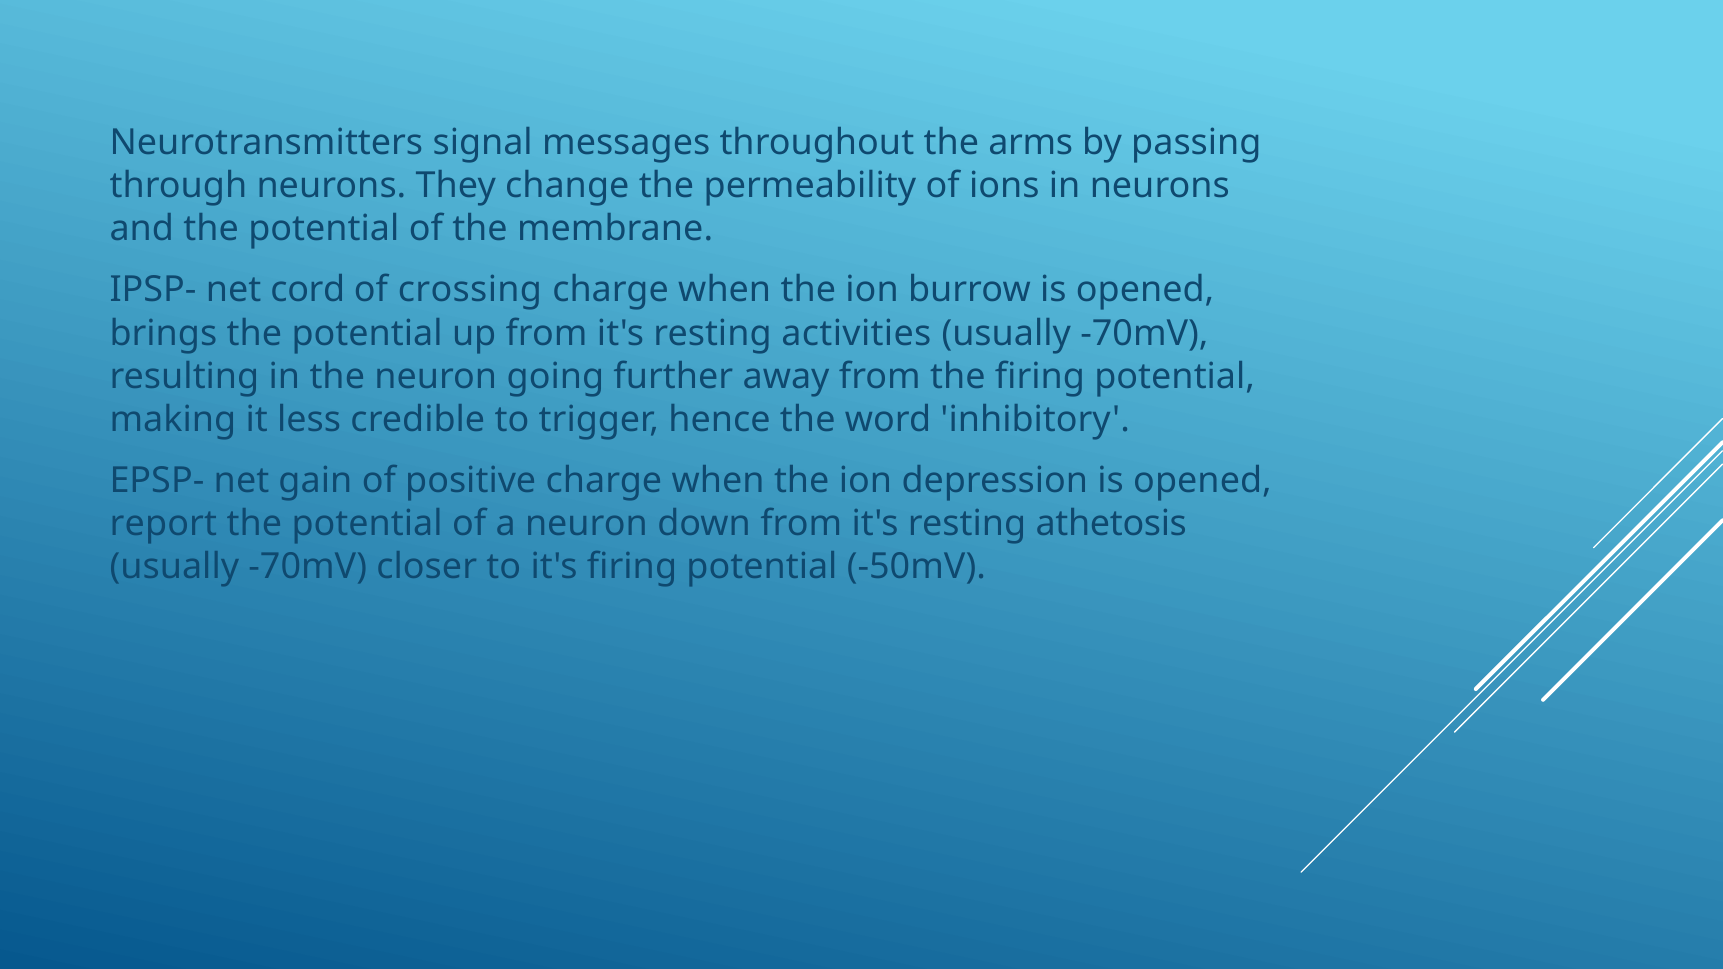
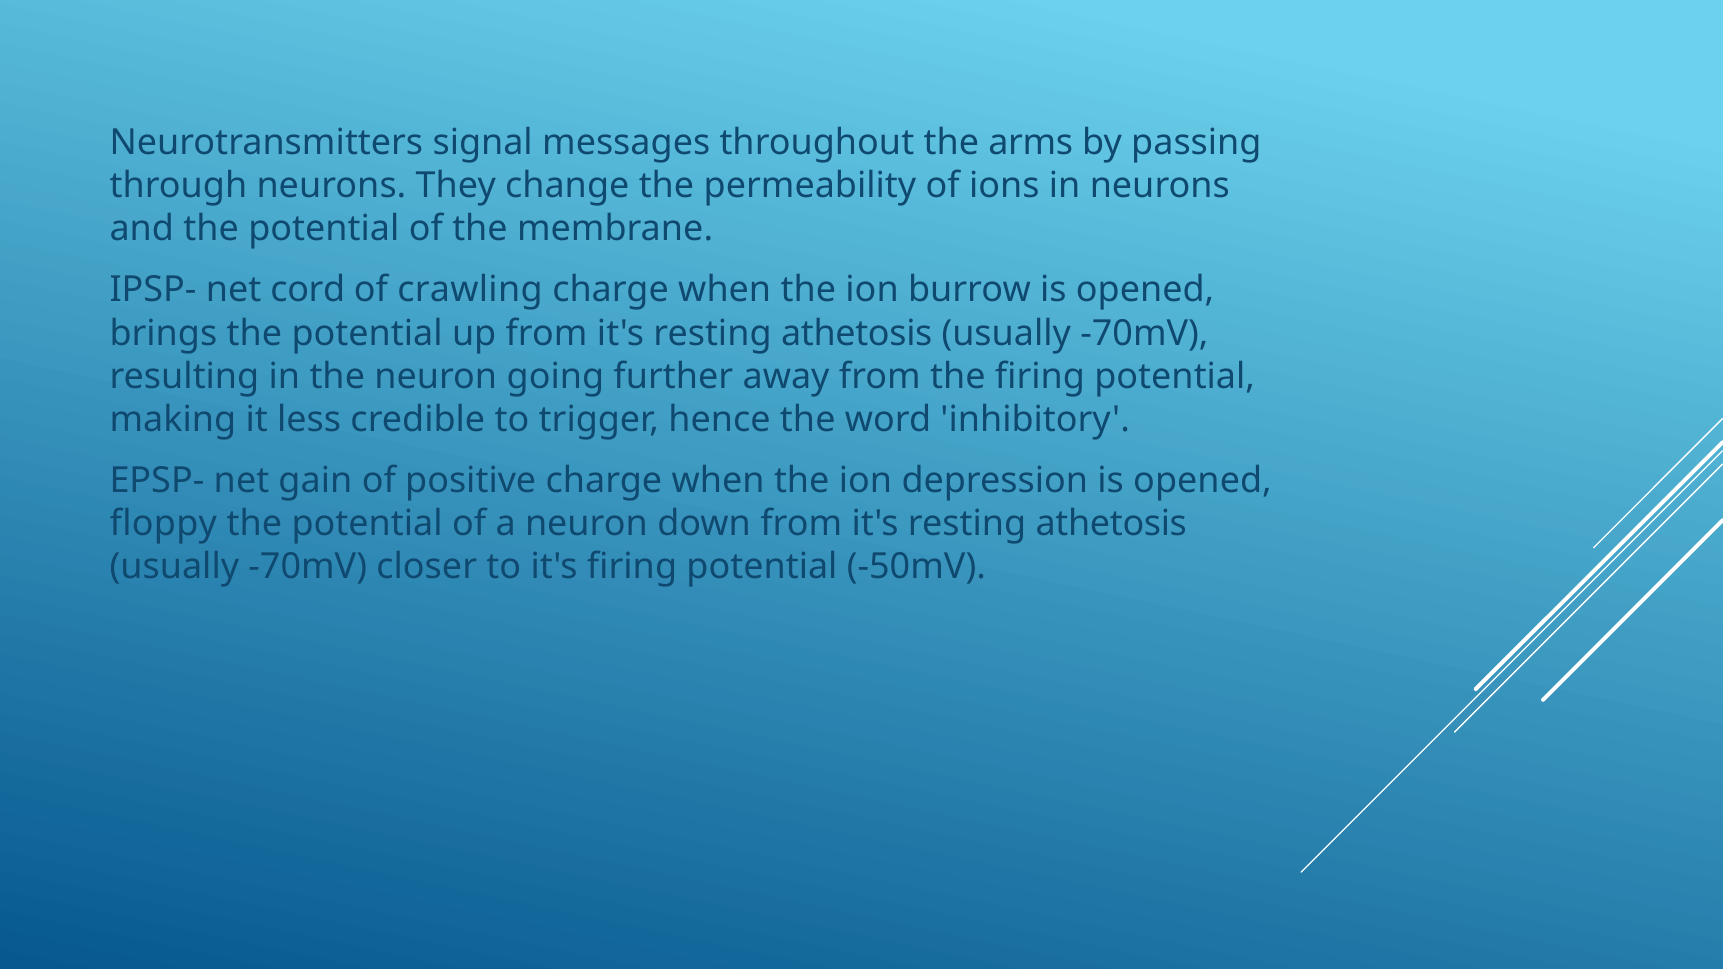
crossing: crossing -> crawling
activities at (856, 333): activities -> athetosis
report: report -> floppy
